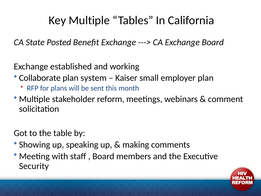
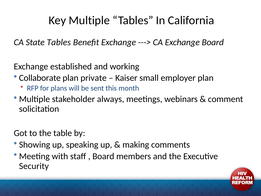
State Posted: Posted -> Tables
system: system -> private
reform: reform -> always
